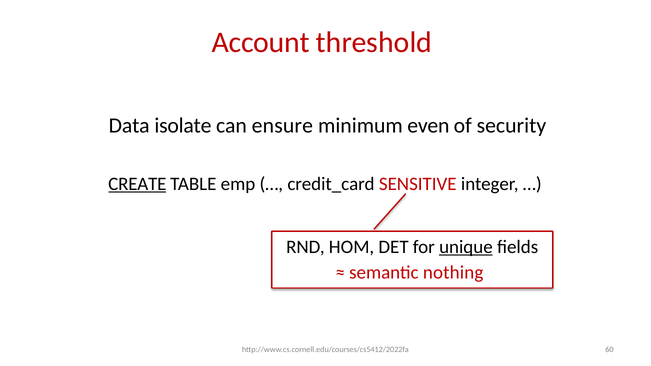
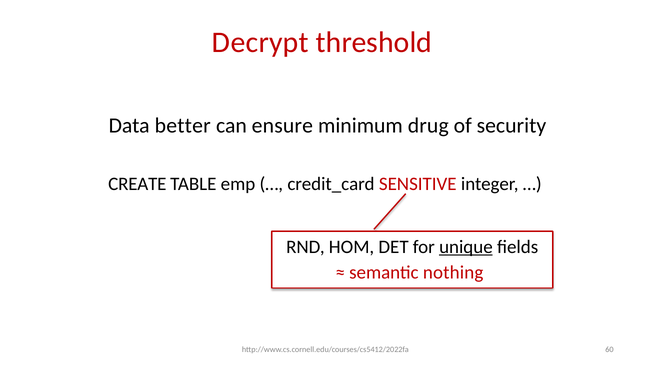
Account: Account -> Decrypt
isolate: isolate -> better
even: even -> drug
CREATE underline: present -> none
